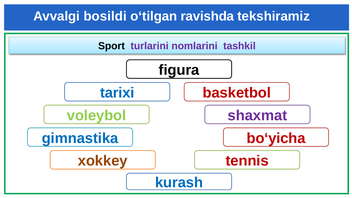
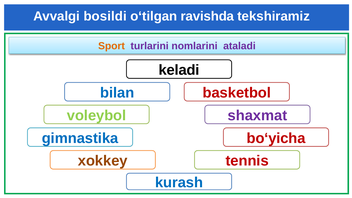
Sport colour: black -> orange
tashkil: tashkil -> ataladi
figura: figura -> keladi
tarixi: tarixi -> bilan
